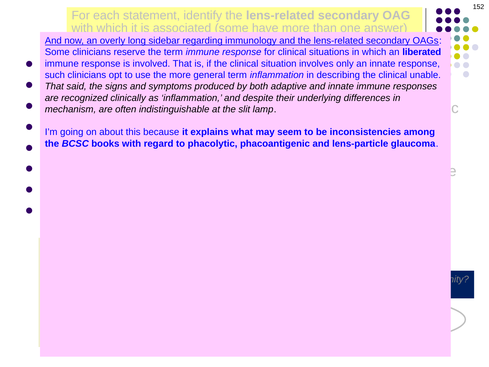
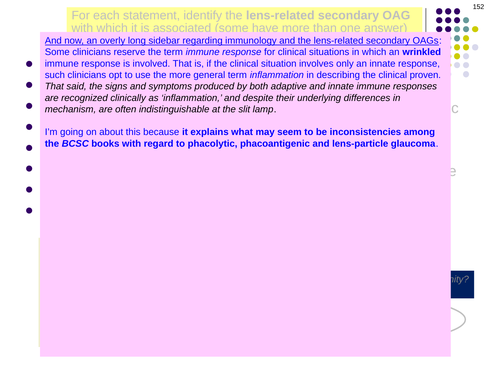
liberated: liberated -> wrinkled
unable: unable -> proven
